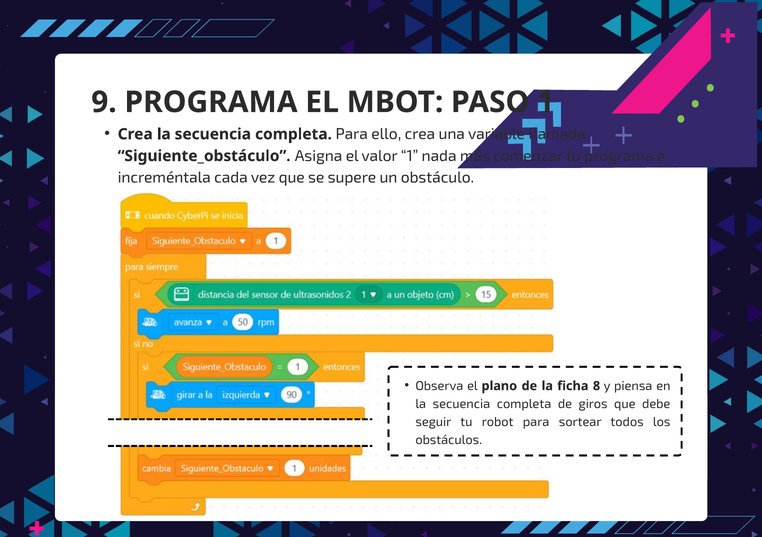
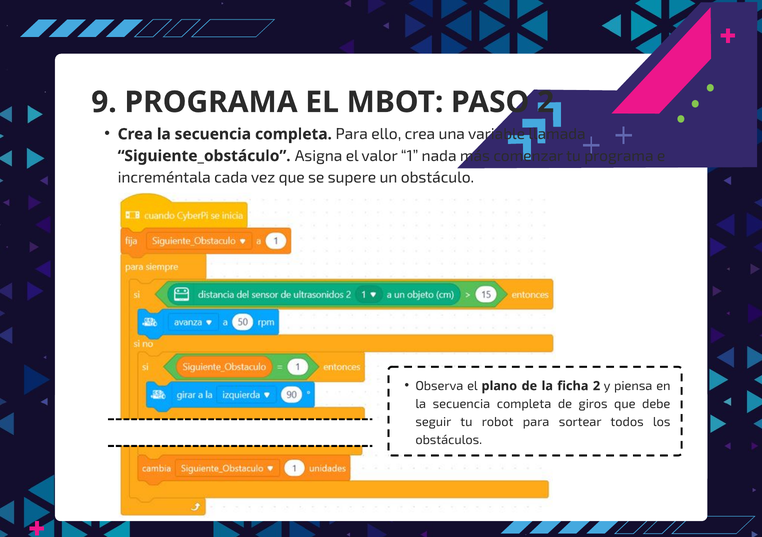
PASO 1: 1 -> 2
ficha 8: 8 -> 2
